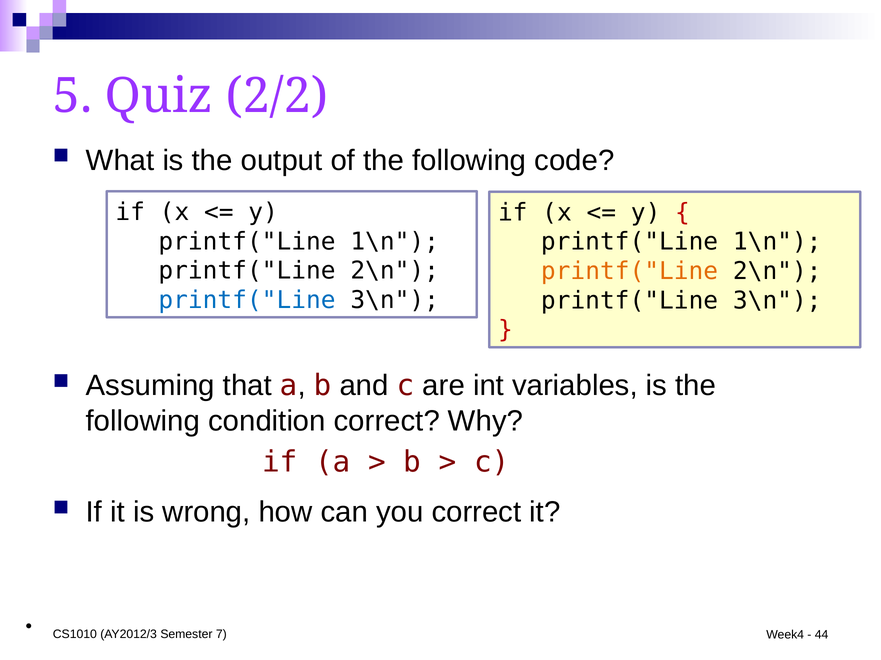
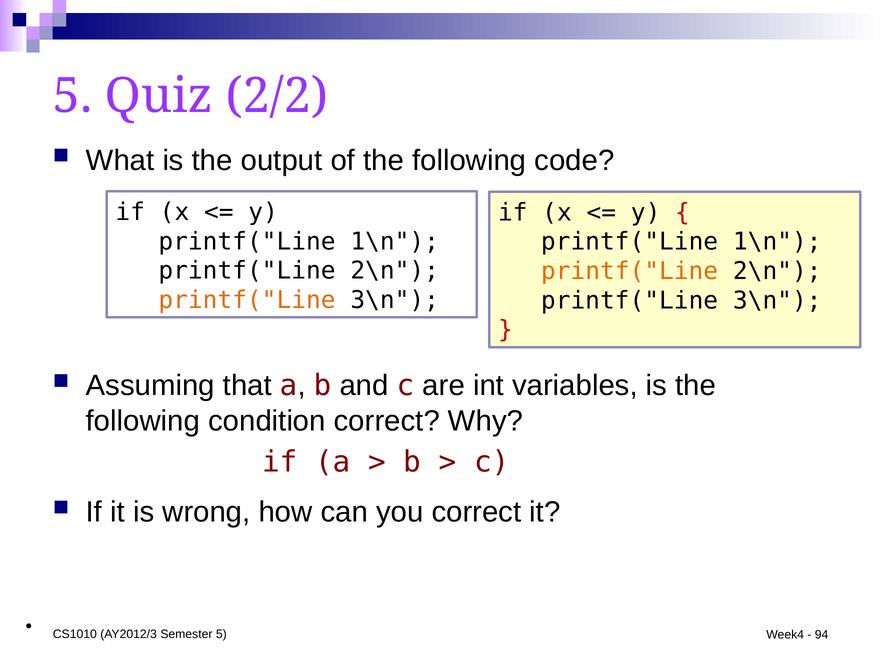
printf("Line at (247, 300) colour: blue -> orange
Semester 7: 7 -> 5
44: 44 -> 94
